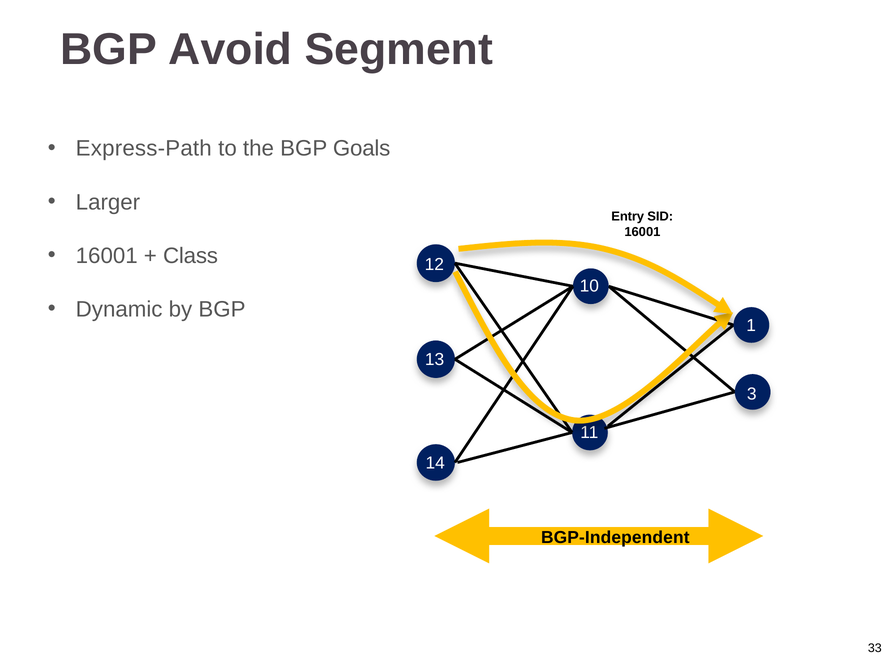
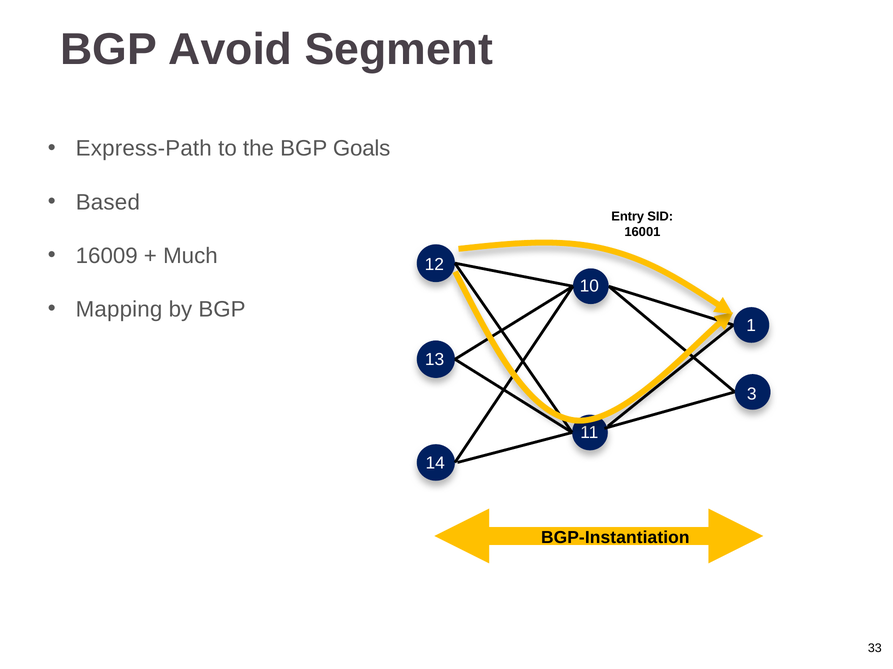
Larger: Larger -> Based
16001 at (107, 256): 16001 -> 16009
Class: Class -> Much
Dynamic: Dynamic -> Mapping
BGP-Independent: BGP-Independent -> BGP-Instantiation
